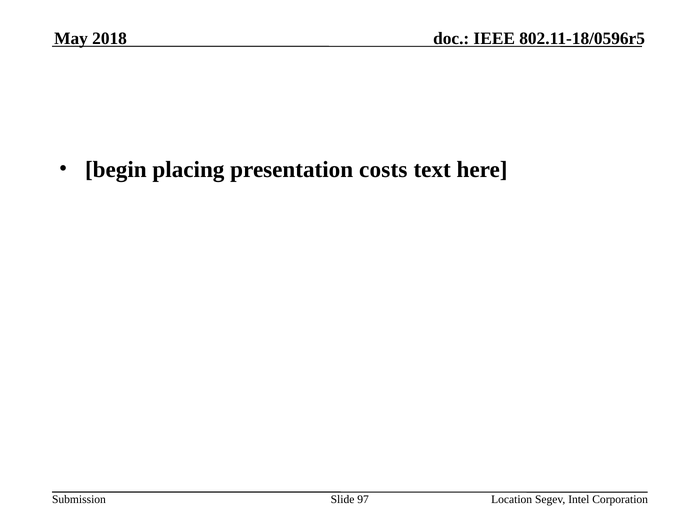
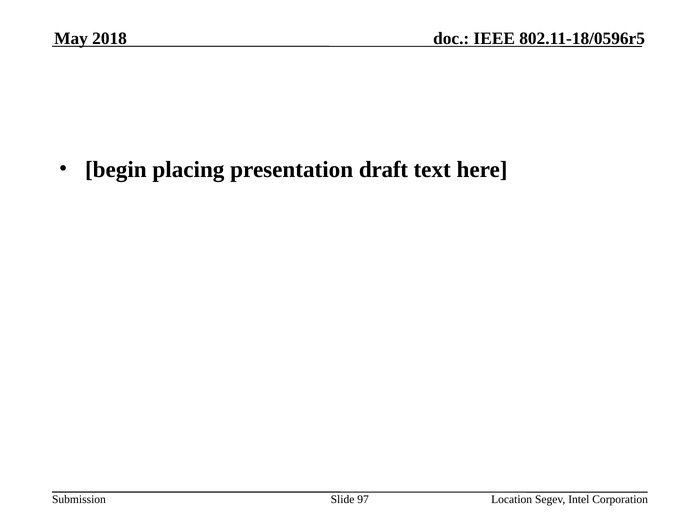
costs: costs -> draft
